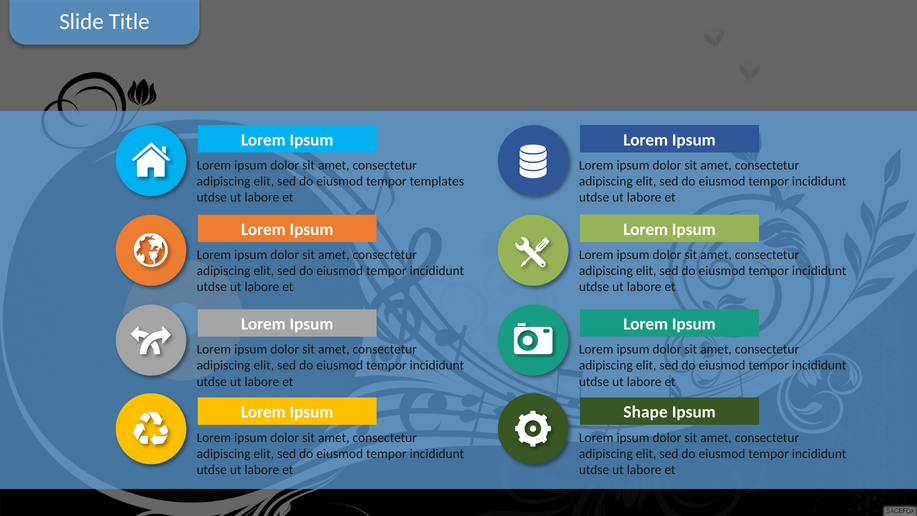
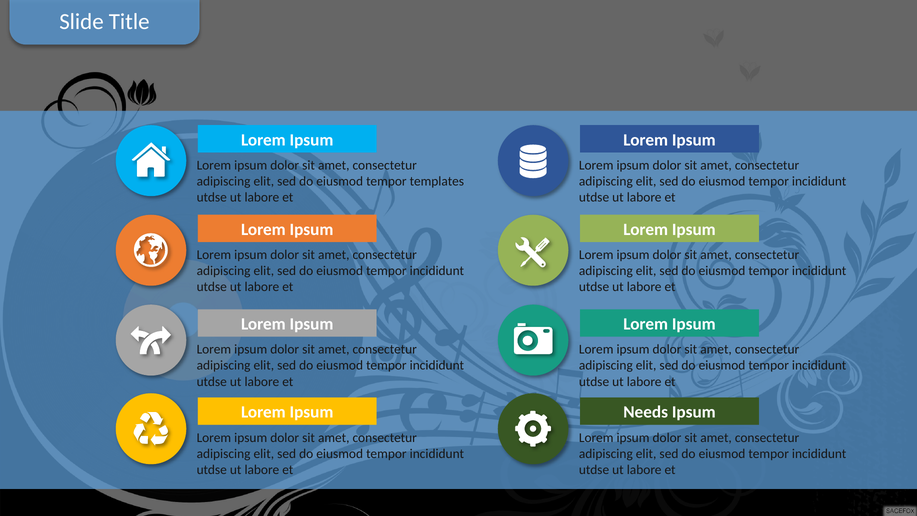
Shape: Shape -> Needs
